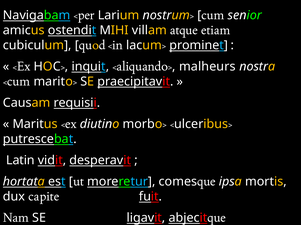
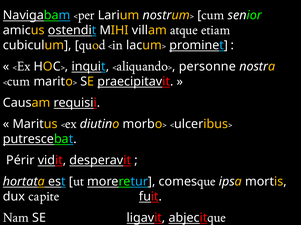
malheurs: malheurs -> personne
Latin: Latin -> Périr
